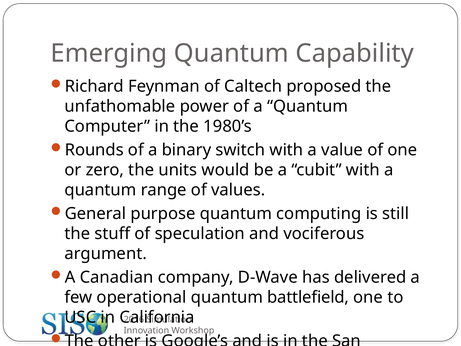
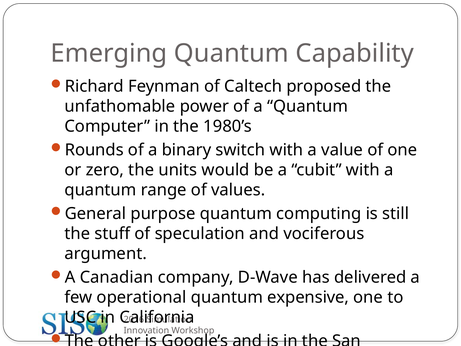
battlefield: battlefield -> expensive
